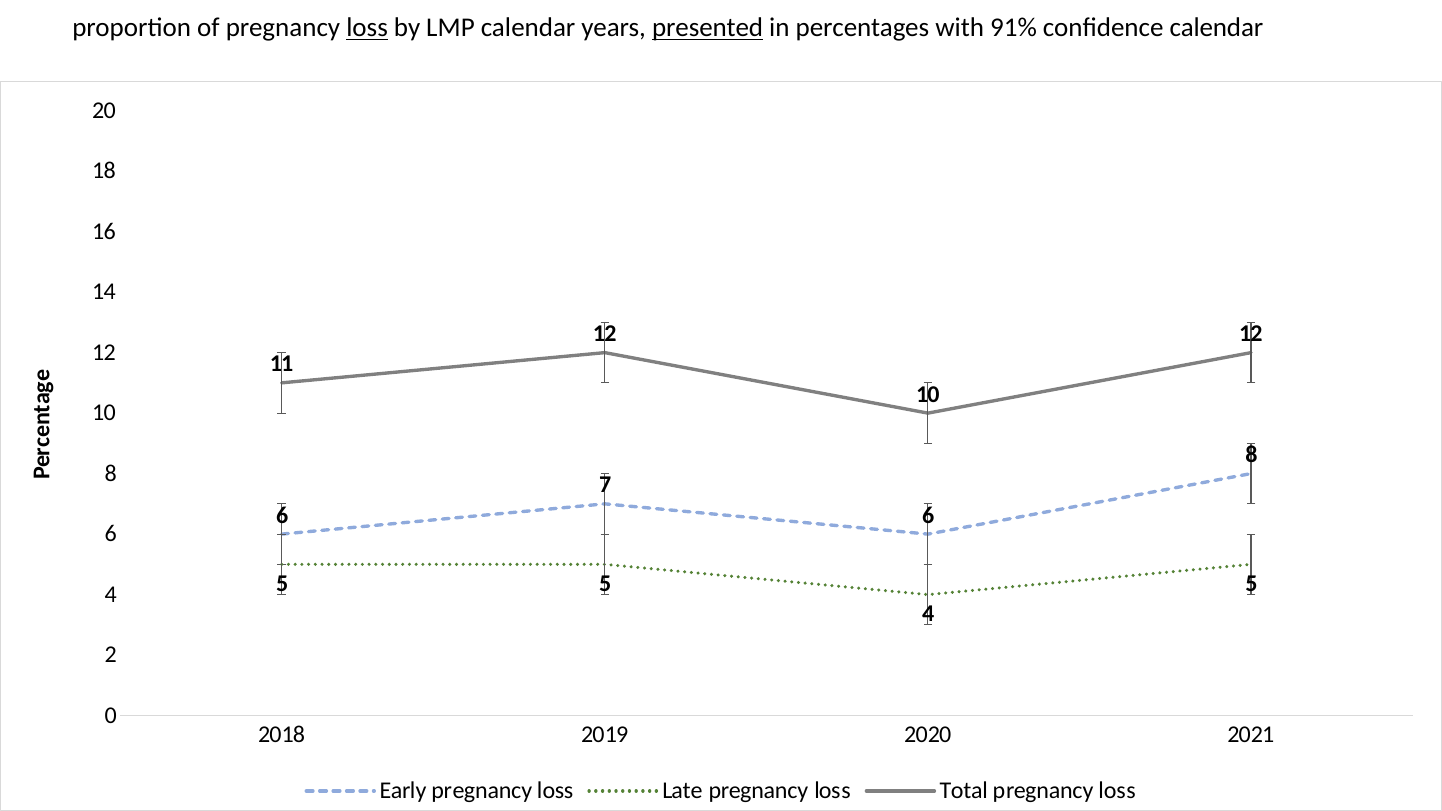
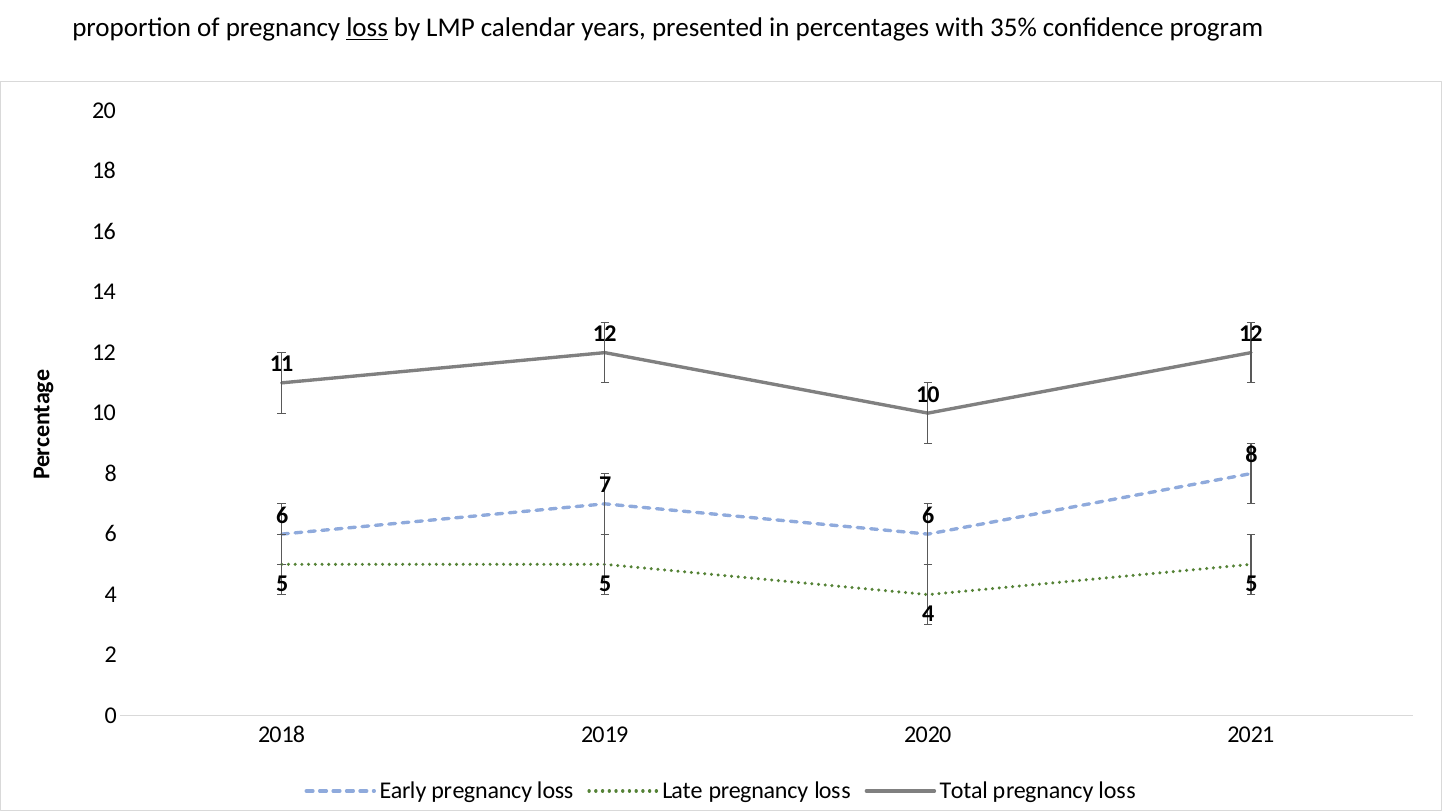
presented underline: present -> none
91%: 91% -> 35%
confidence calendar: calendar -> program
